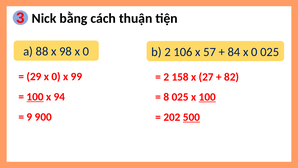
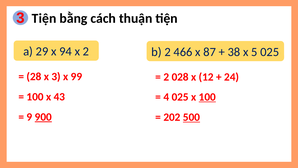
3 Nick: Nick -> Tiện
88: 88 -> 29
98: 98 -> 94
0 at (86, 51): 0 -> 2
106: 106 -> 466
57: 57 -> 87
84: 84 -> 38
0 at (254, 52): 0 -> 5
29: 29 -> 28
0 at (56, 77): 0 -> 3
158: 158 -> 028
27: 27 -> 12
82: 82 -> 24
100 at (35, 97) underline: present -> none
94: 94 -> 43
8: 8 -> 4
900 underline: none -> present
